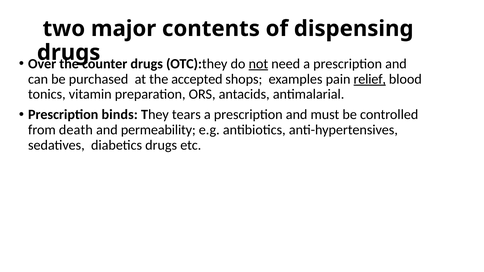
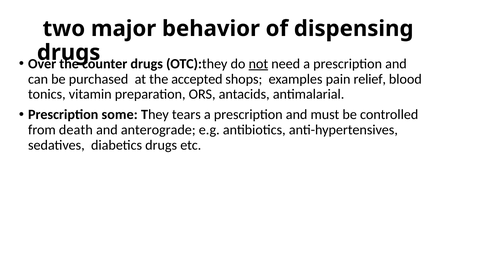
contents: contents -> behavior
relief underline: present -> none
binds: binds -> some
permeability: permeability -> anterograde
